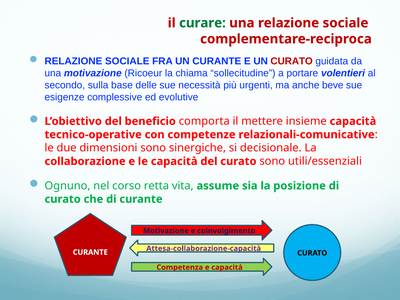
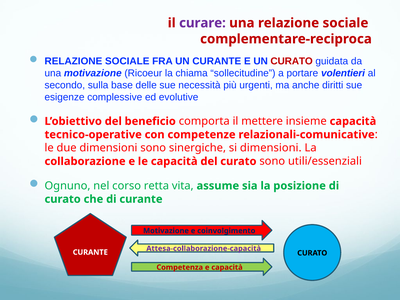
curare colour: green -> purple
beve: beve -> diritti
si decisionale: decisionale -> dimensioni
